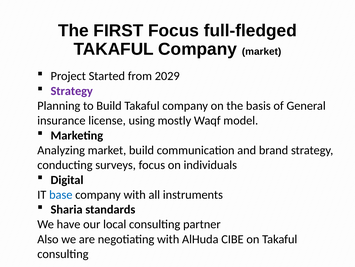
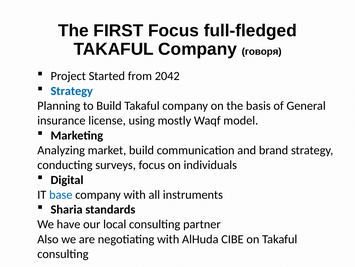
Company market: market -> говоря
2029: 2029 -> 2042
Strategy at (72, 91) colour: purple -> blue
